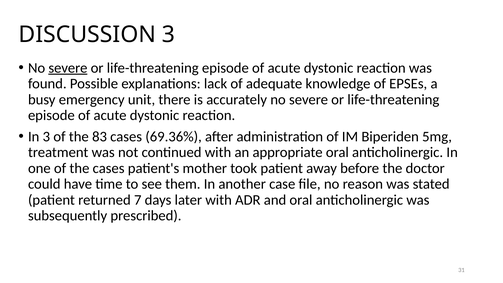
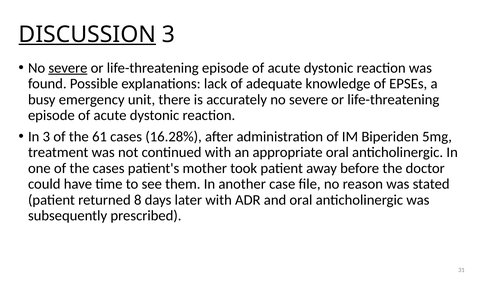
DISCUSSION underline: none -> present
83: 83 -> 61
69.36%: 69.36% -> 16.28%
7: 7 -> 8
